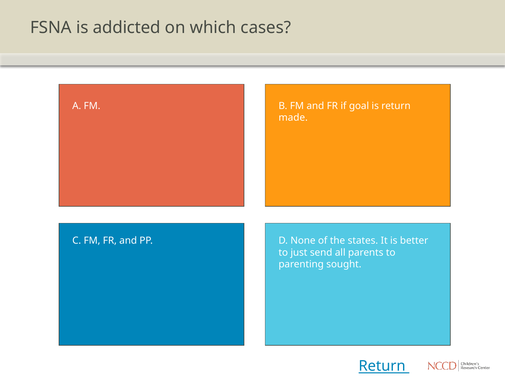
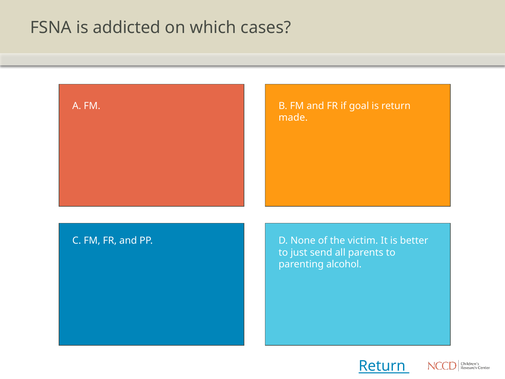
states: states -> victim
sought: sought -> alcohol
